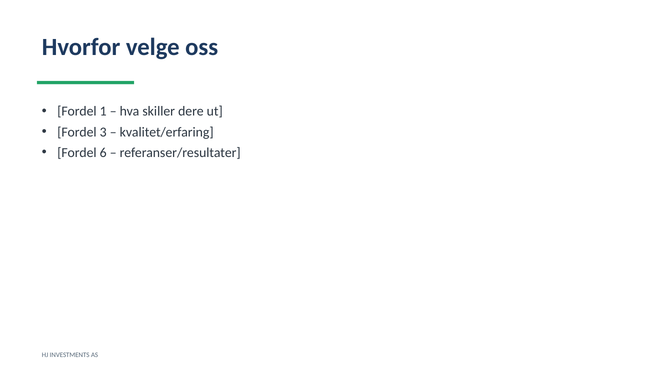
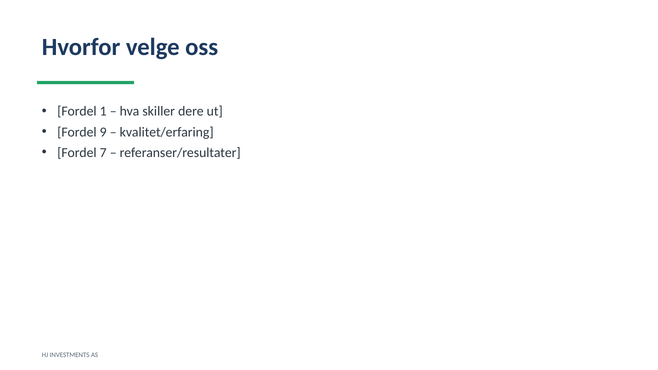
3: 3 -> 9
6: 6 -> 7
